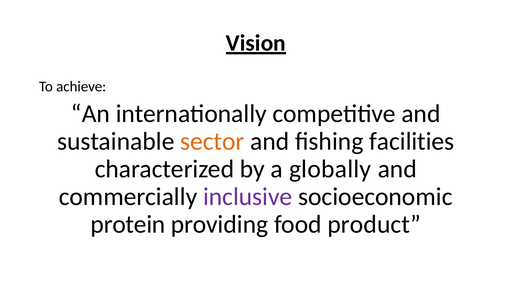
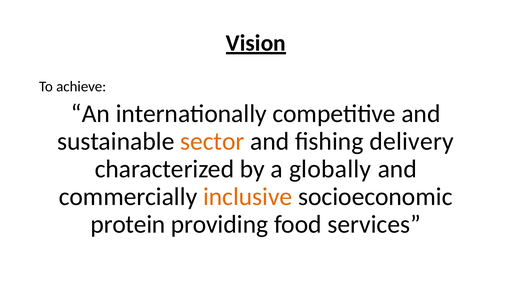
facilities: facilities -> delivery
inclusive colour: purple -> orange
product: product -> services
